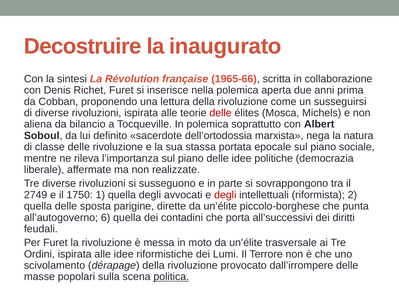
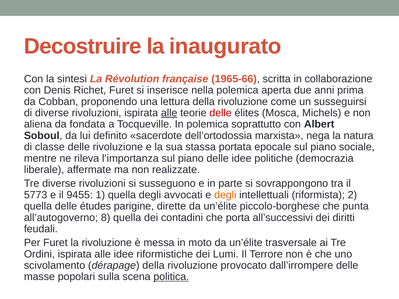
alle at (169, 113) underline: none -> present
bilancio: bilancio -> fondata
2749: 2749 -> 5773
1750: 1750 -> 9455
degli at (225, 195) colour: red -> orange
sposta: sposta -> études
6: 6 -> 8
